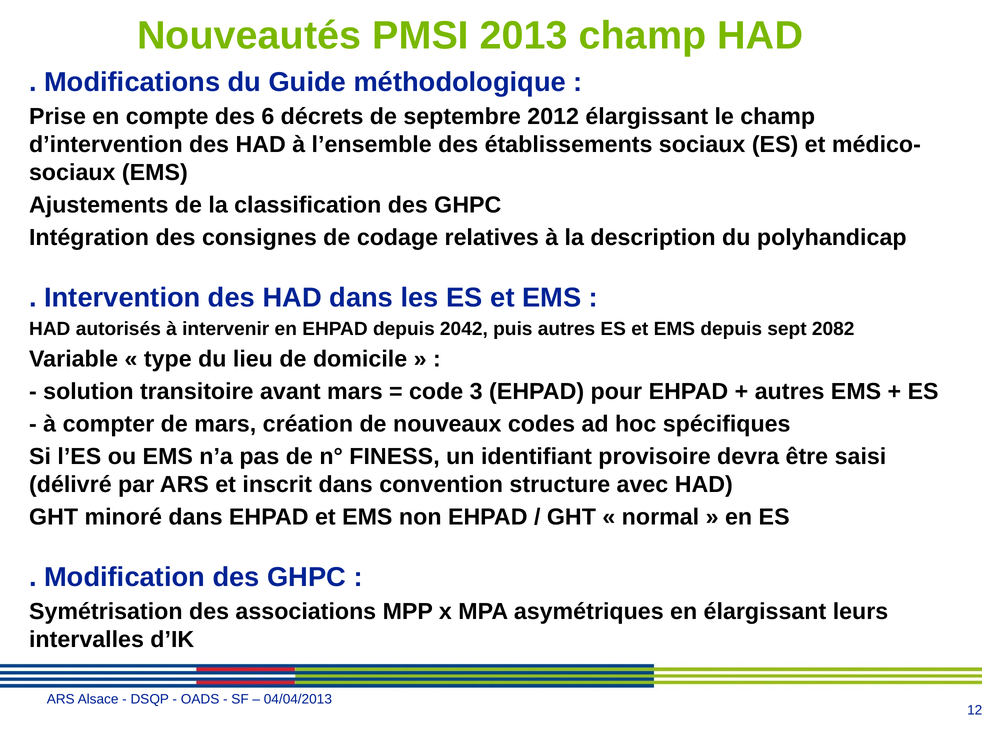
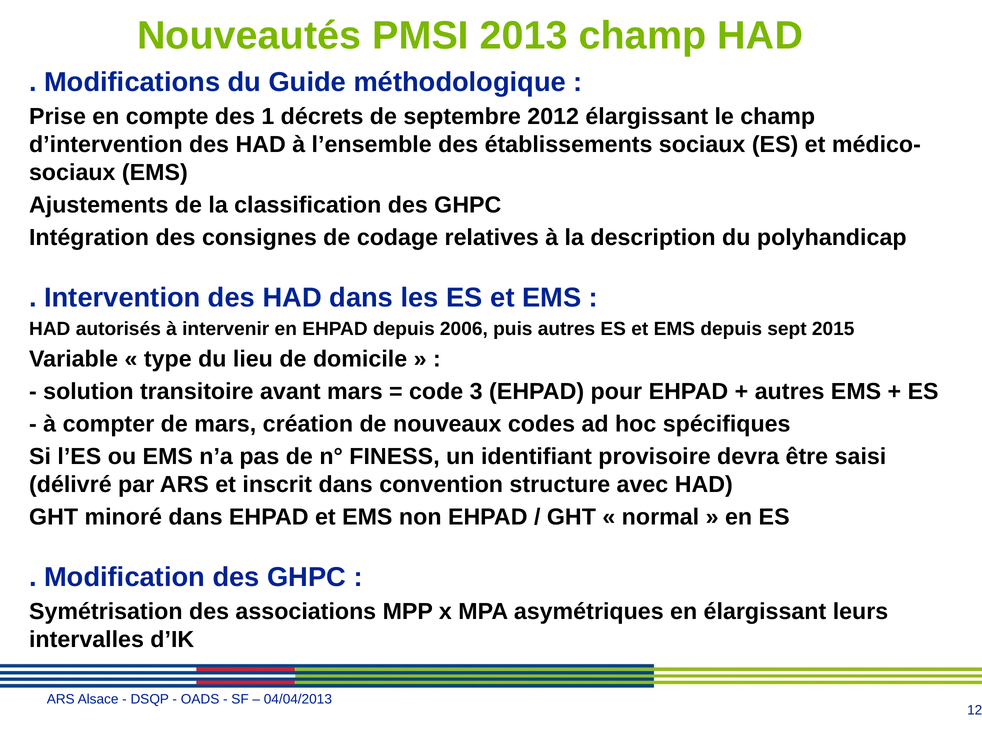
6: 6 -> 1
2042: 2042 -> 2006
2082: 2082 -> 2015
